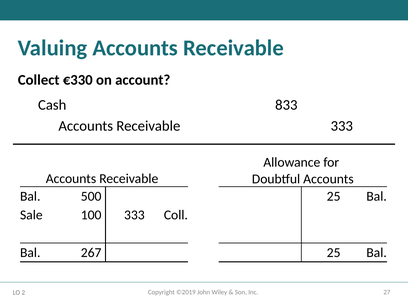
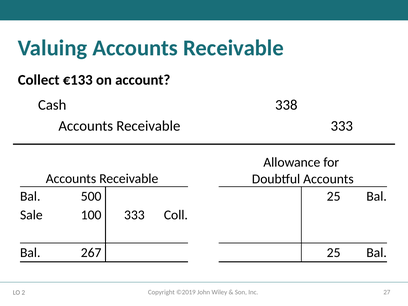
€330: €330 -> €133
833: 833 -> 338
